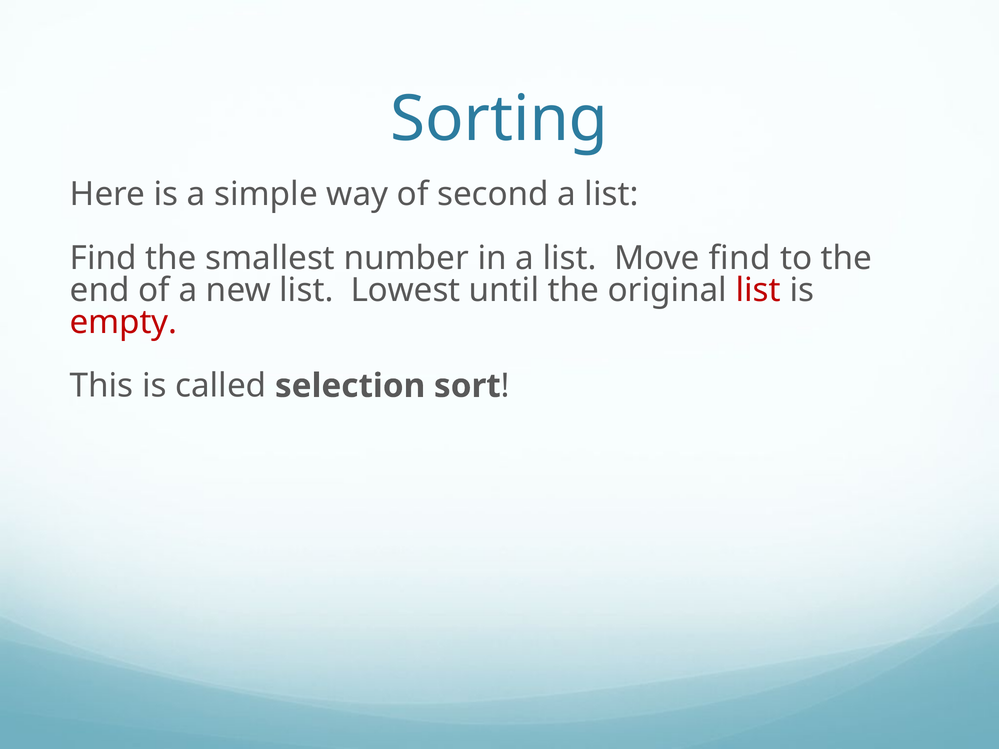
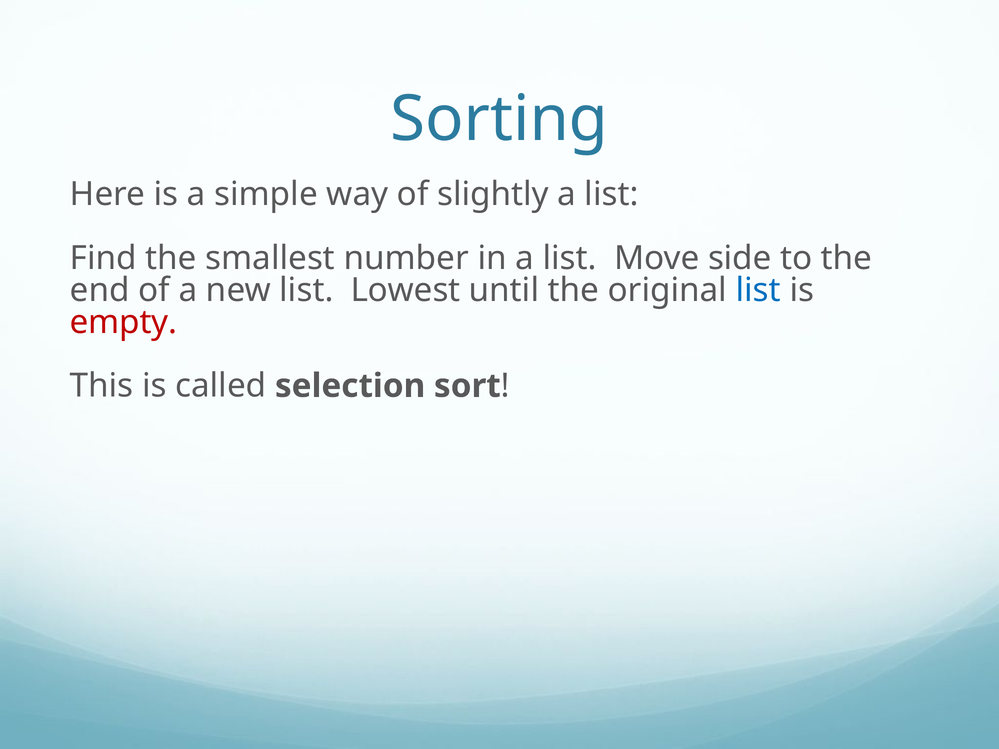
second: second -> slightly
Move find: find -> side
list at (758, 290) colour: red -> blue
